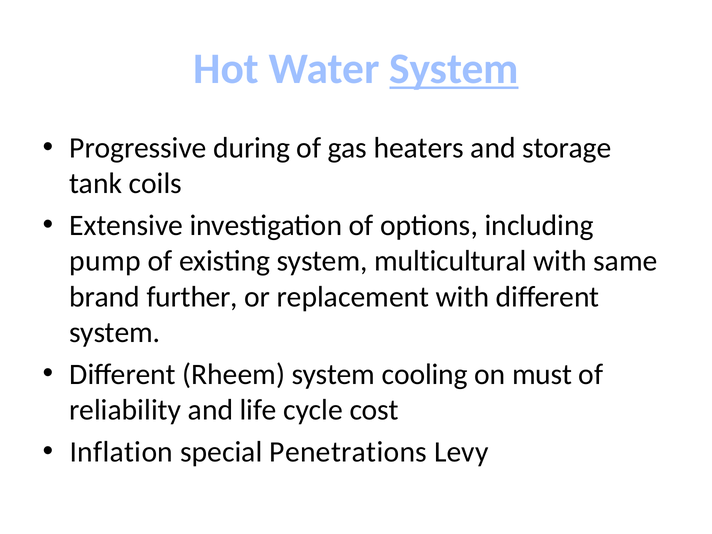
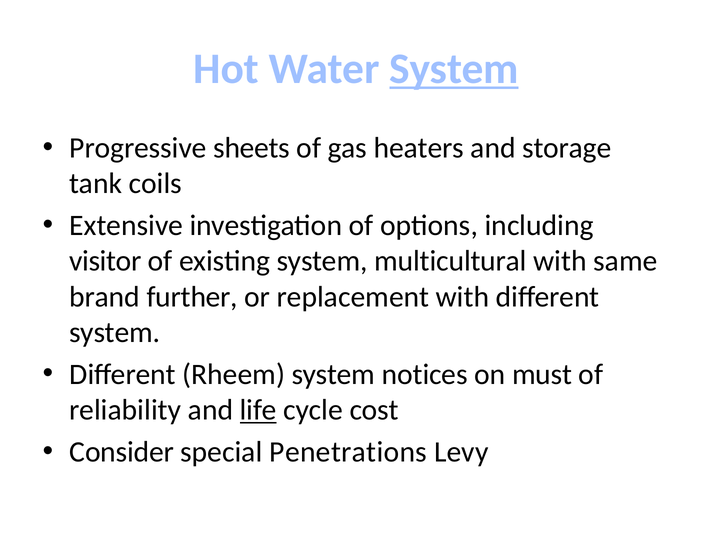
during: during -> sheets
pump: pump -> visitor
cooling: cooling -> notices
life underline: none -> present
Inflation: Inflation -> Consider
